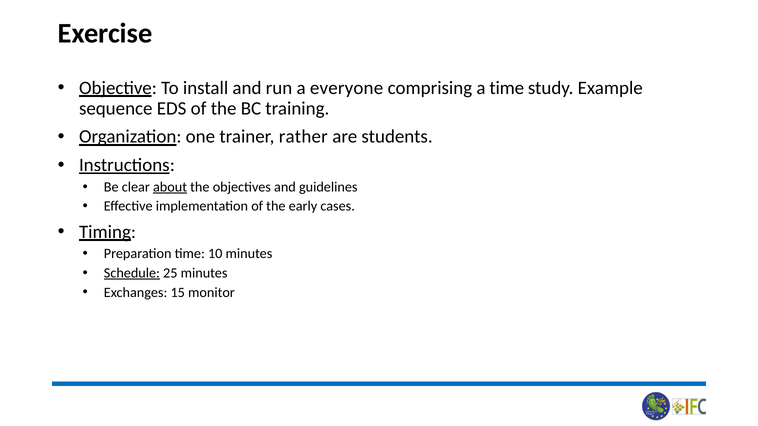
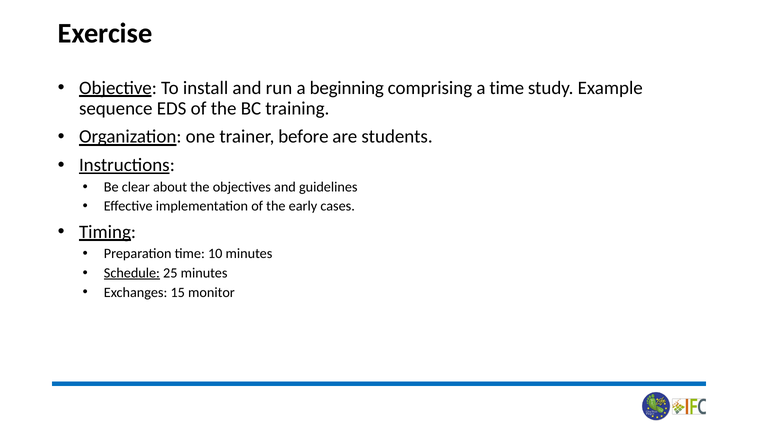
everyone: everyone -> beginning
rather: rather -> before
about underline: present -> none
